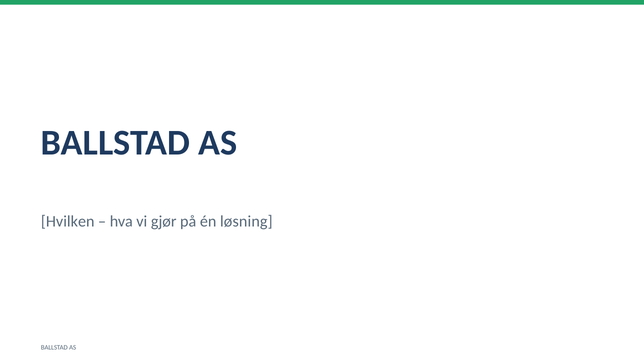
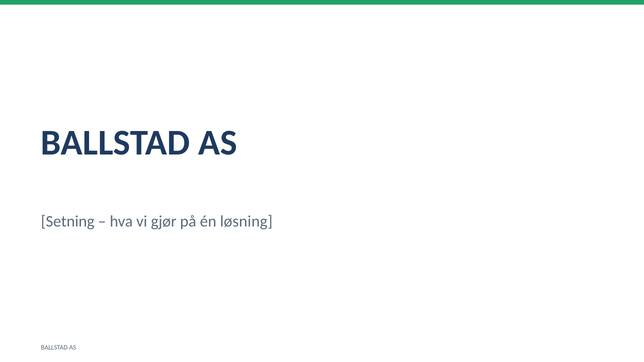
Hvilken: Hvilken -> Setning
